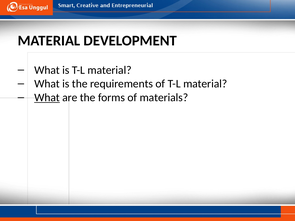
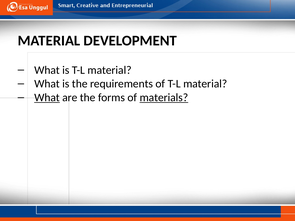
materials underline: none -> present
